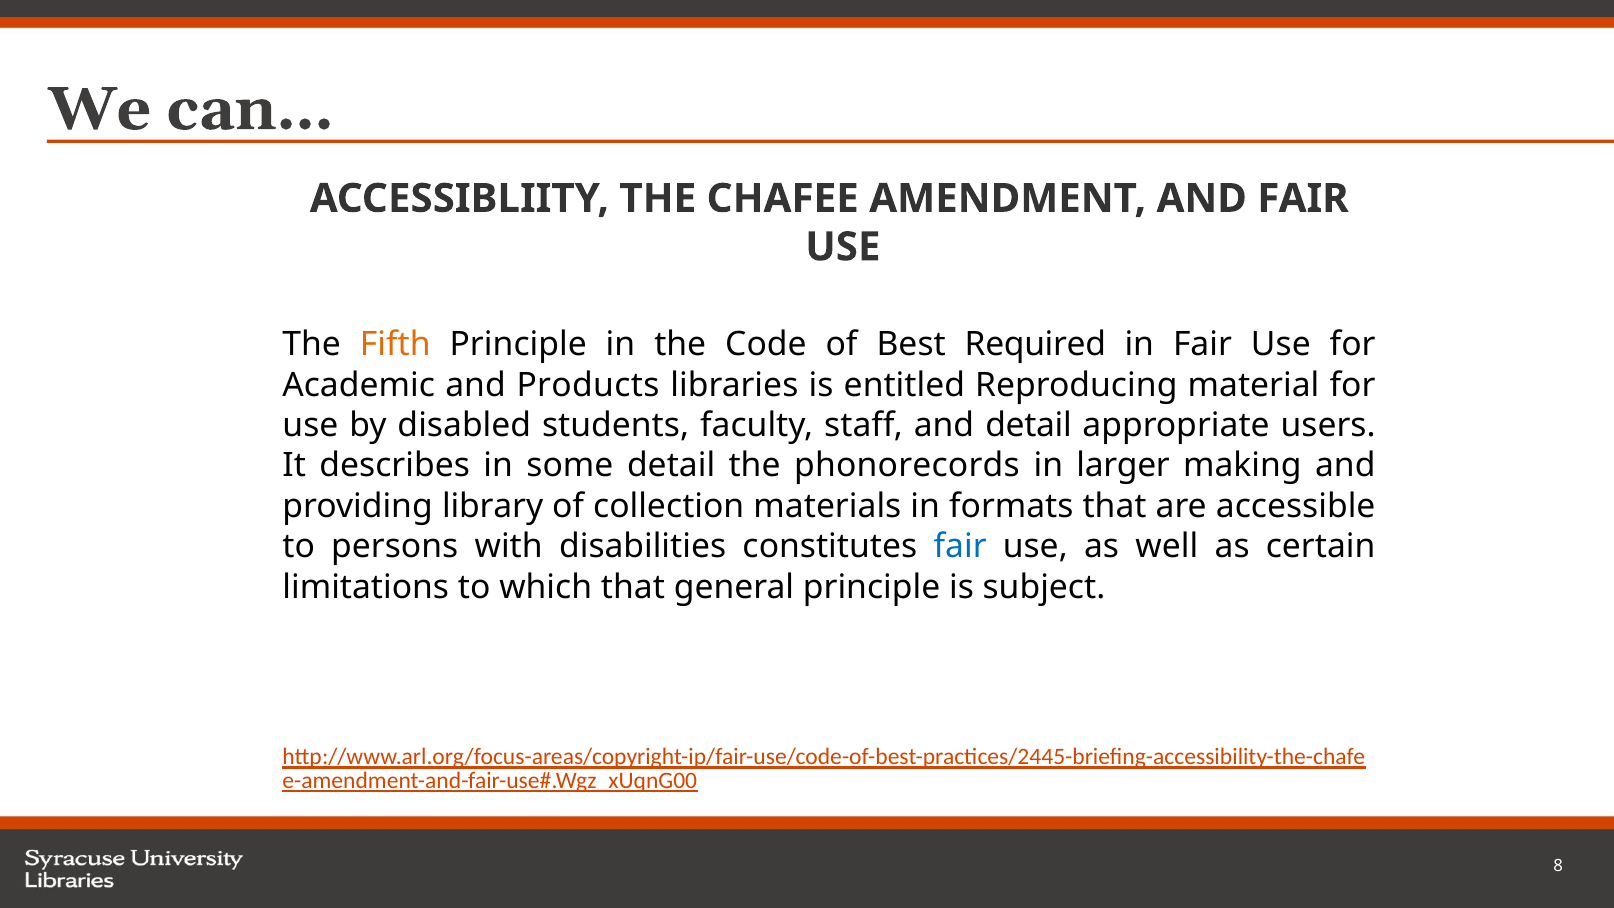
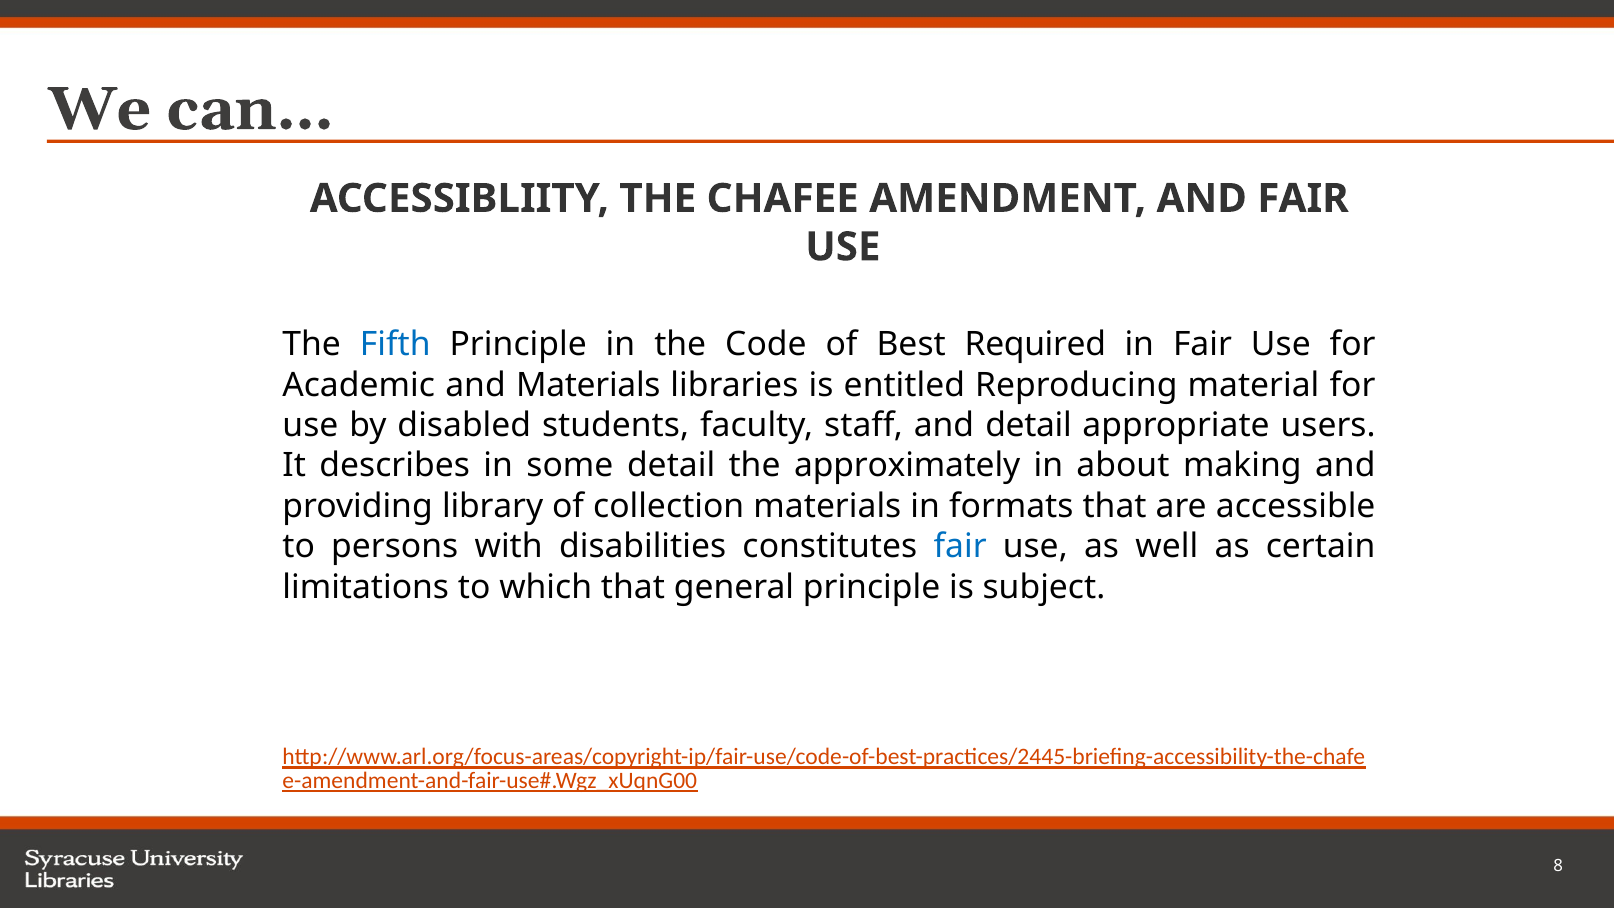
Fifth colour: orange -> blue
and Products: Products -> Materials
phonorecords: phonorecords -> approximately
larger: larger -> about
